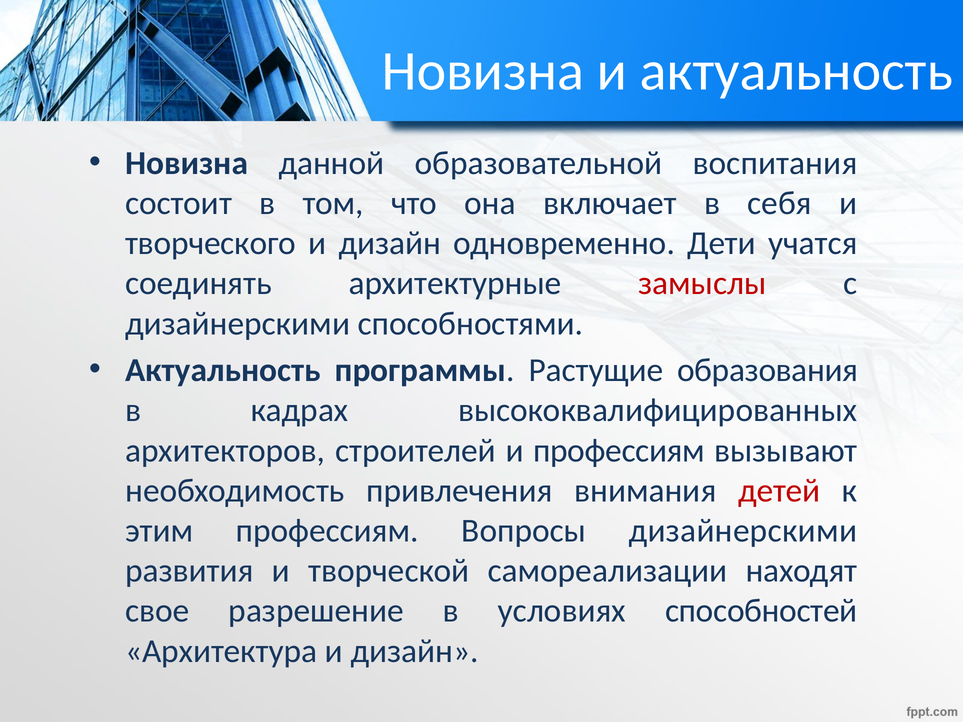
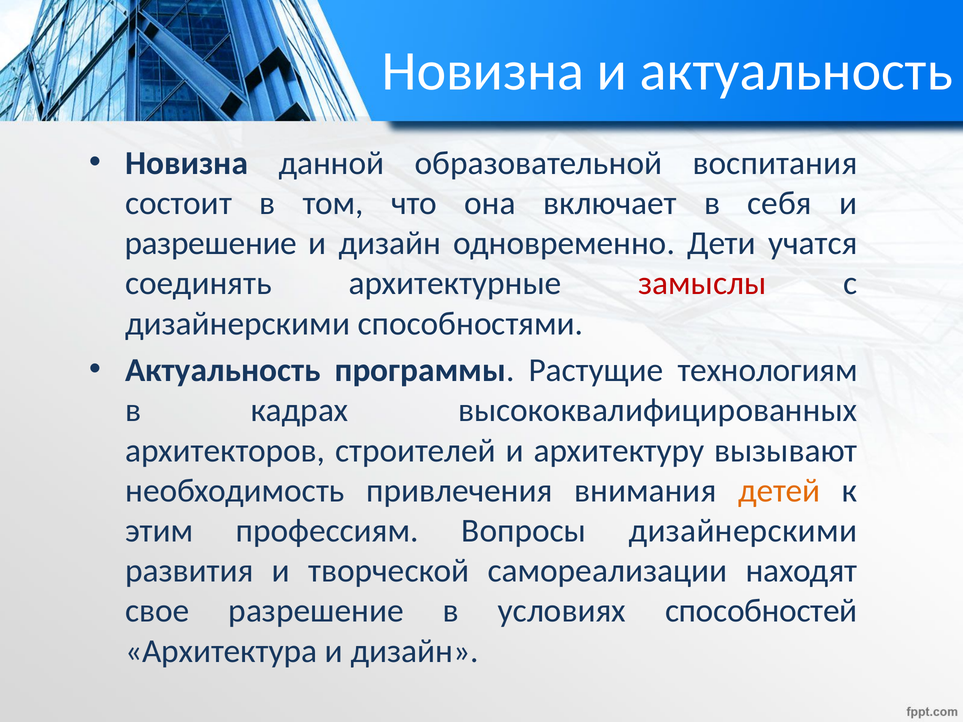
творческого at (211, 243): творческого -> разрешение
образования: образования -> технологиям
и профессиям: профессиям -> архитектуру
детей colour: red -> orange
